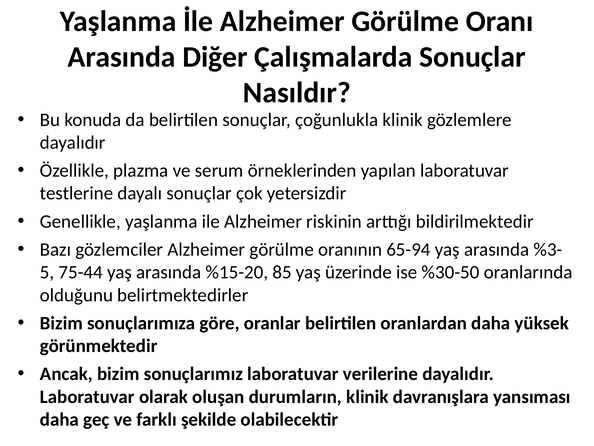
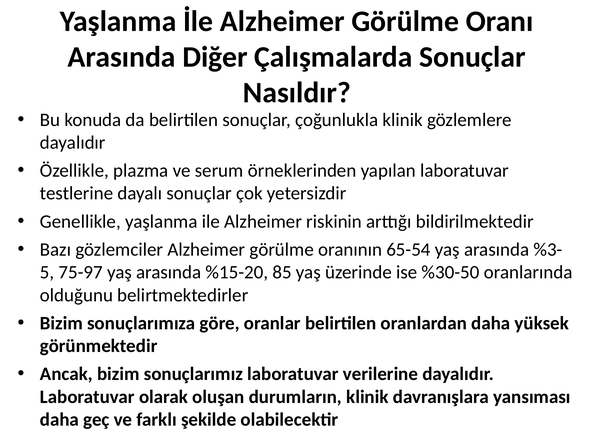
65-94: 65-94 -> 65-54
75-44: 75-44 -> 75-97
